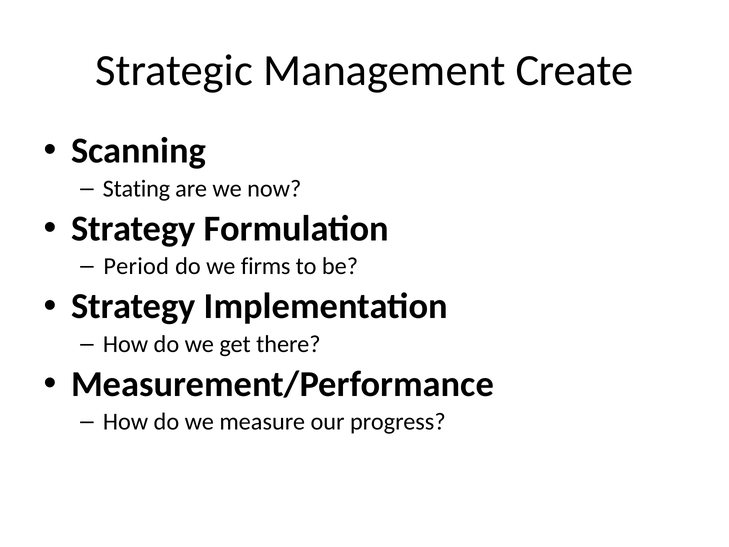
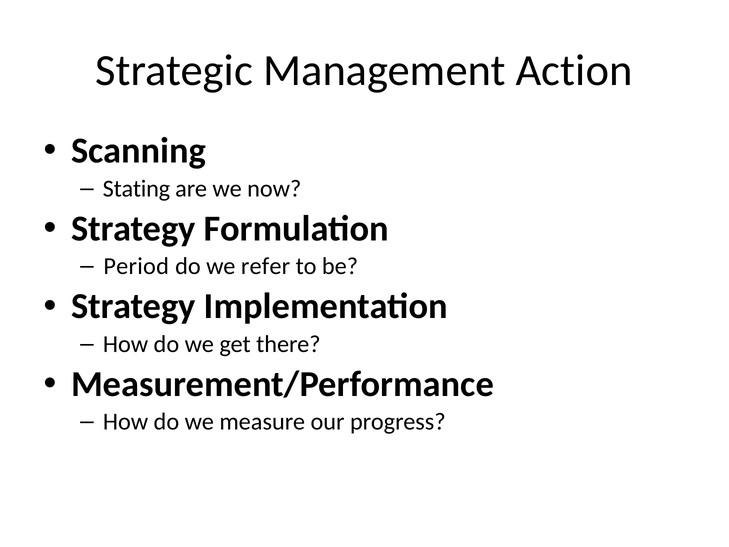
Create: Create -> Action
firms: firms -> refer
